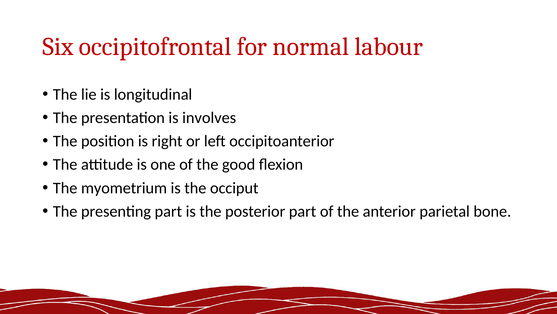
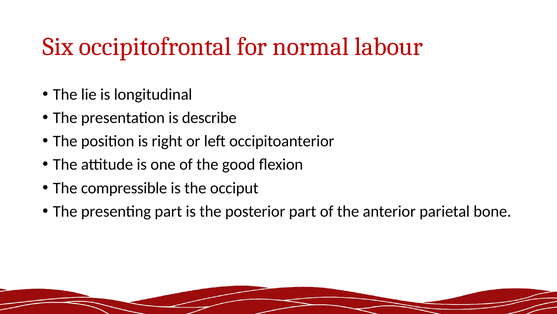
involves: involves -> describe
myometrium: myometrium -> compressible
